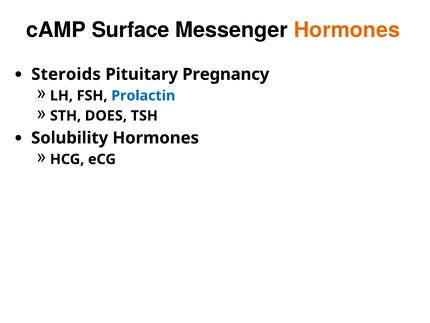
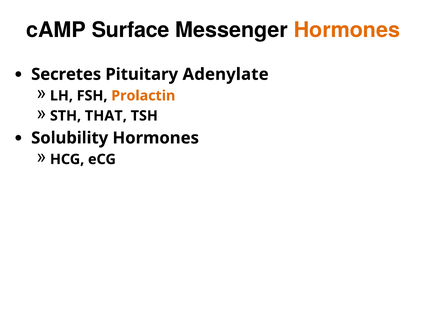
Steroids: Steroids -> Secretes
Pregnancy: Pregnancy -> Adenylate
Prolactin colour: blue -> orange
DOES: DOES -> THAT
